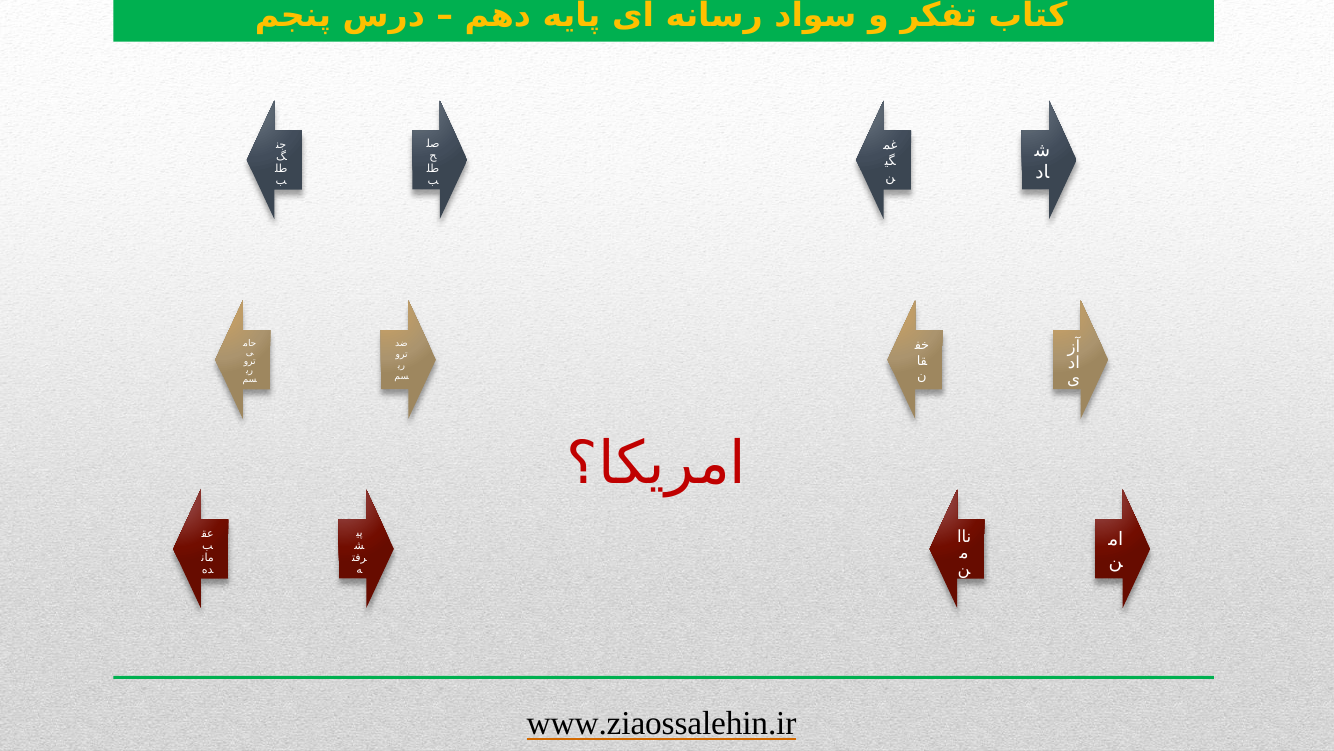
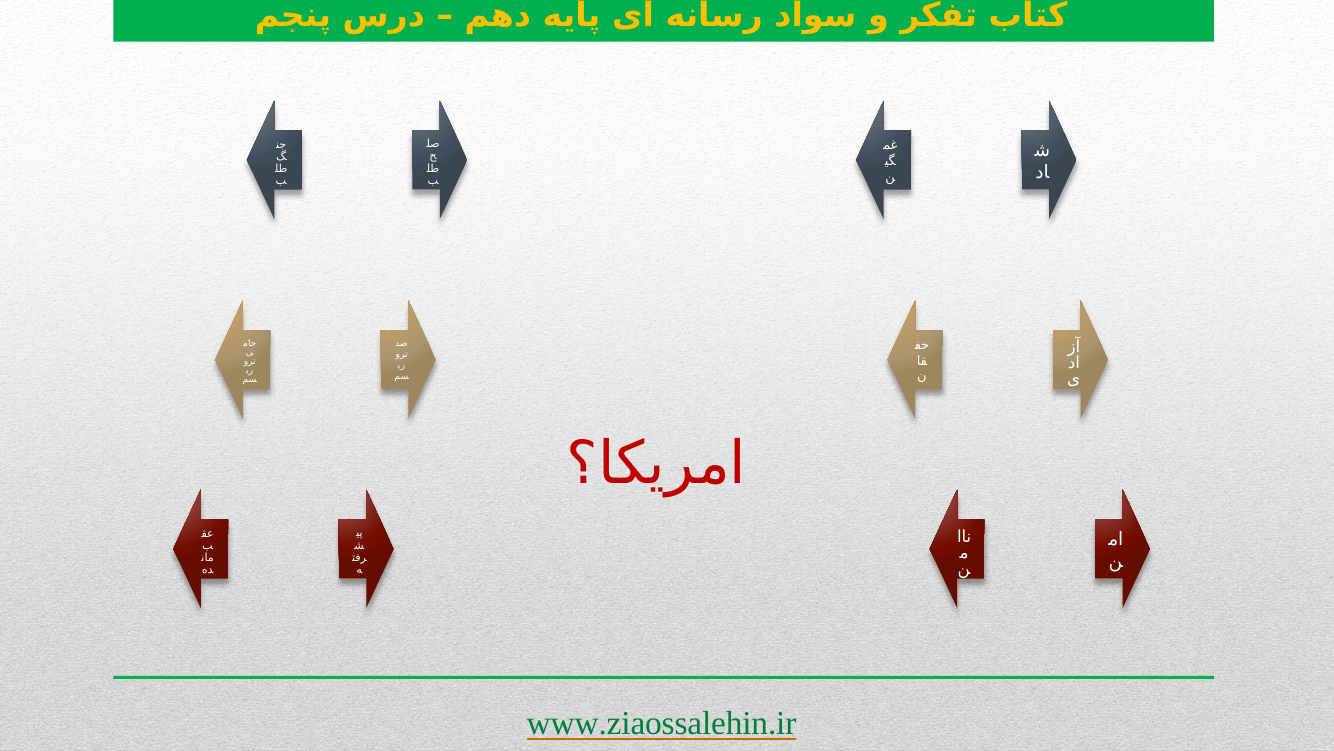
www.ziaossalehin.ir colour: black -> green
